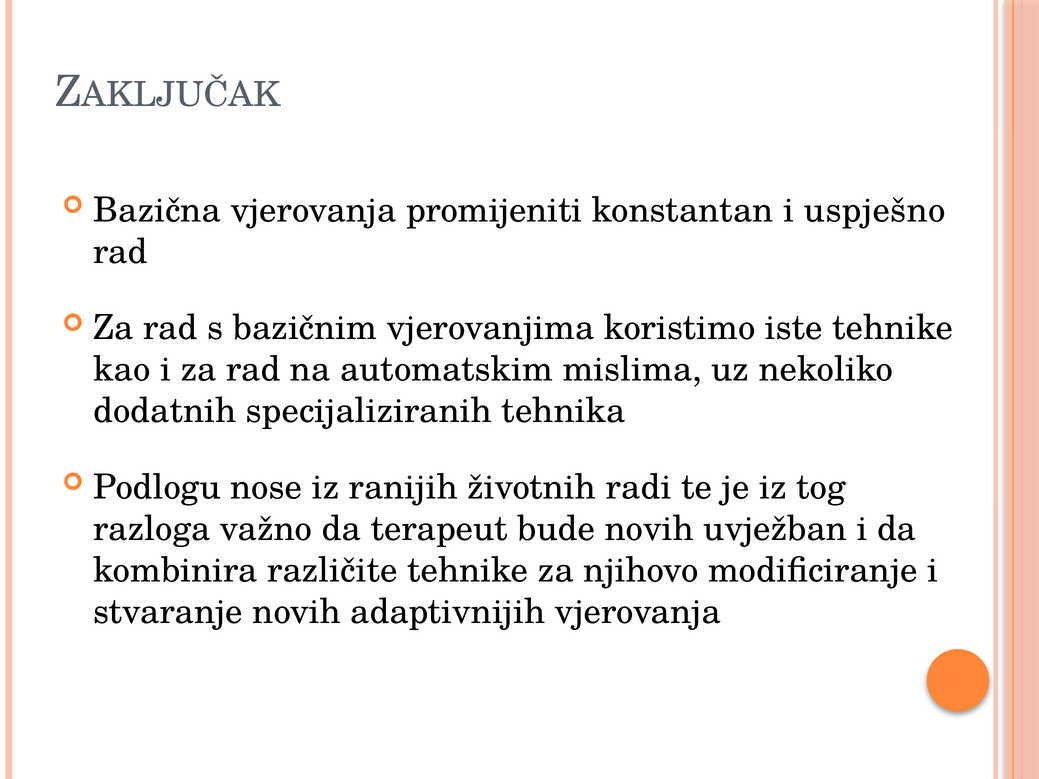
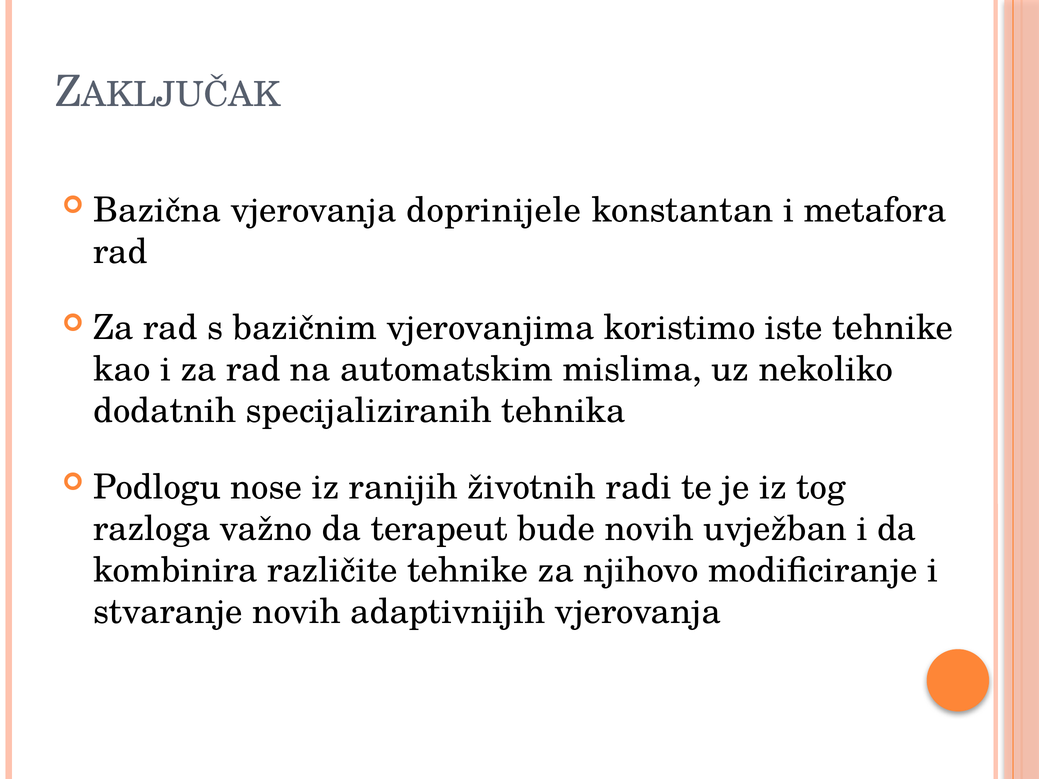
promijeniti: promijeniti -> doprinijele
uspješno: uspješno -> metafora
